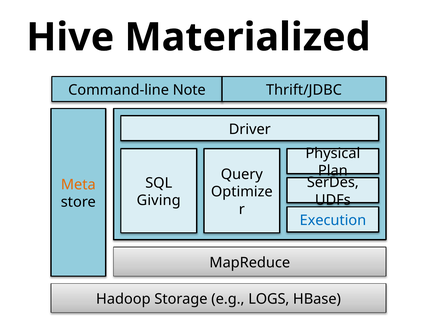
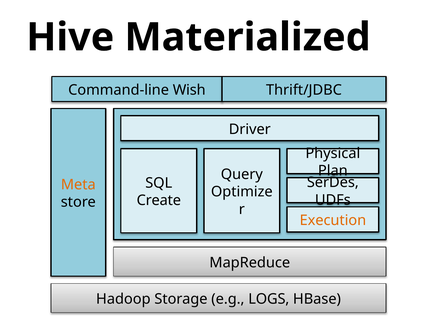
Note: Note -> Wish
Giving: Giving -> Create
Execution colour: blue -> orange
